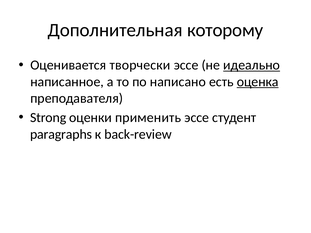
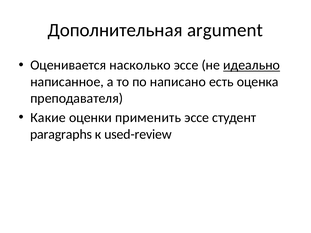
которому: которому -> argument
творчески: творчески -> насколько
оценка underline: present -> none
Strong: Strong -> Какие
back-review: back-review -> used-review
